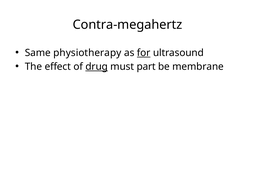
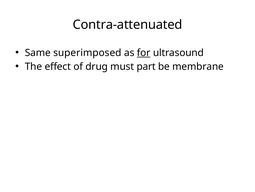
Contra-megahertz: Contra-megahertz -> Contra-attenuated
physiotherapy: physiotherapy -> superimposed
drug underline: present -> none
